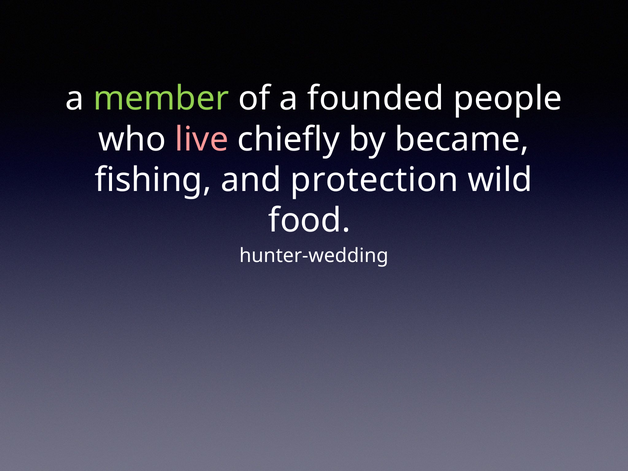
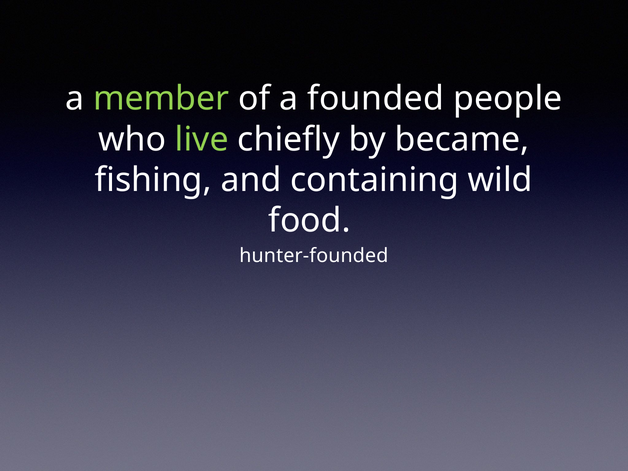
live colour: pink -> light green
protection: protection -> containing
hunter-wedding: hunter-wedding -> hunter-founded
